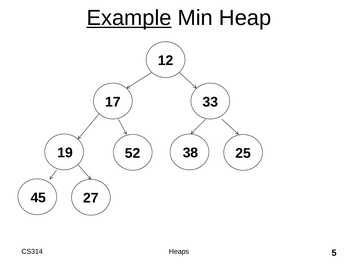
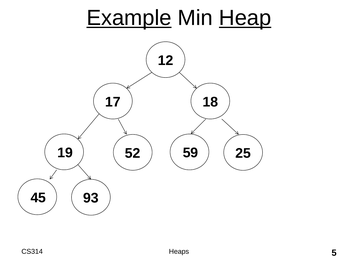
Heap underline: none -> present
33: 33 -> 18
38: 38 -> 59
27: 27 -> 93
